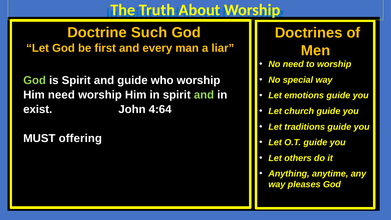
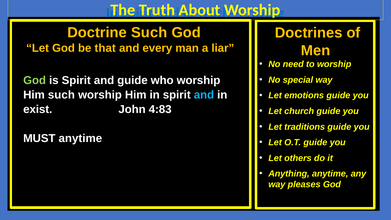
first: first -> that
Him need: need -> such
and at (204, 95) colour: light green -> light blue
4:64: 4:64 -> 4:83
MUST offering: offering -> anytime
